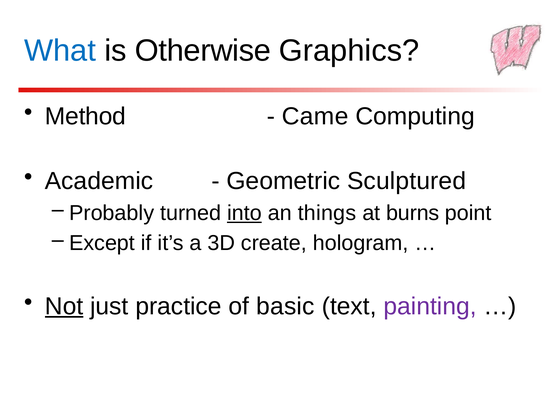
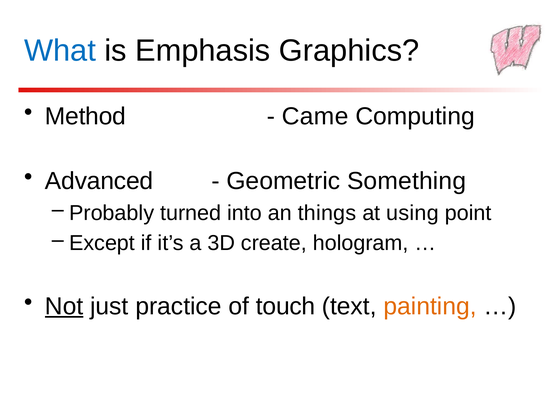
Otherwise: Otherwise -> Emphasis
Academic: Academic -> Advanced
Sculptured: Sculptured -> Something
into underline: present -> none
burns: burns -> using
basic: basic -> touch
painting colour: purple -> orange
